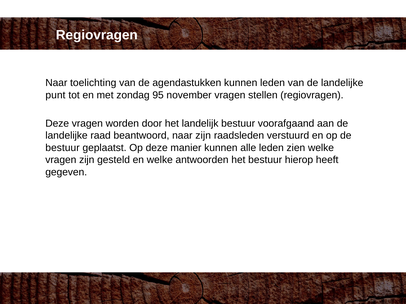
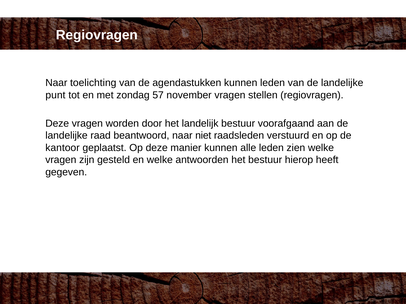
95: 95 -> 57
naar zijn: zijn -> niet
bestuur at (63, 148): bestuur -> kantoor
